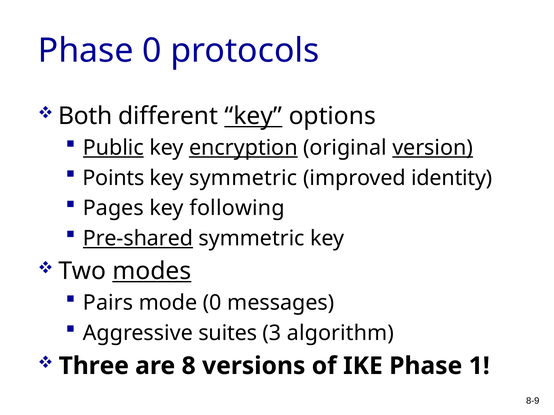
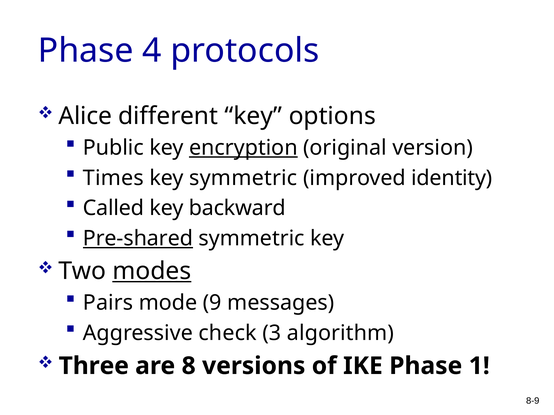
Phase 0: 0 -> 4
Both: Both -> Alice
key at (253, 116) underline: present -> none
Public underline: present -> none
version underline: present -> none
Points: Points -> Times
Pages: Pages -> Called
following: following -> backward
mode 0: 0 -> 9
suites: suites -> check
